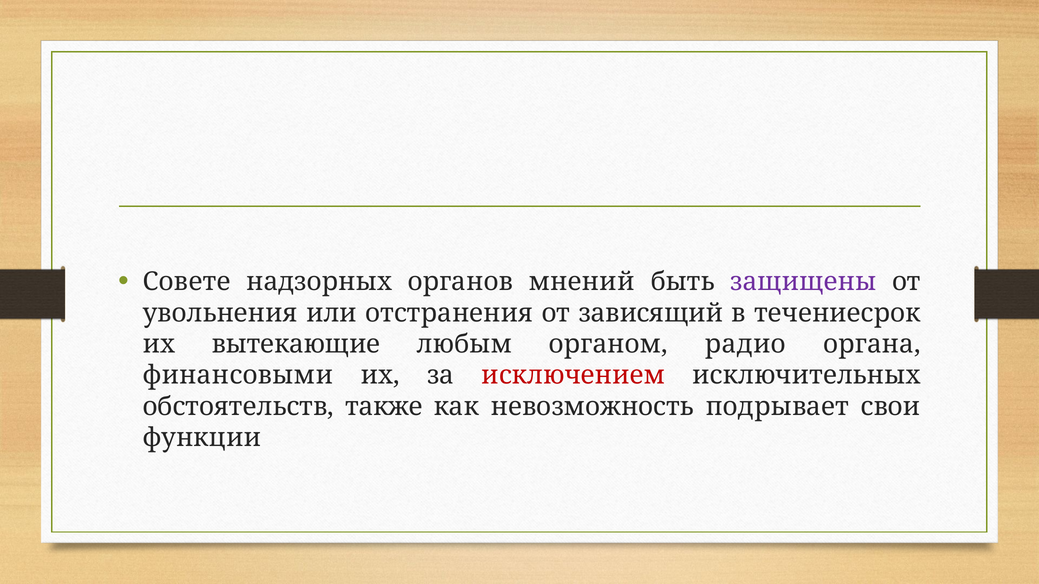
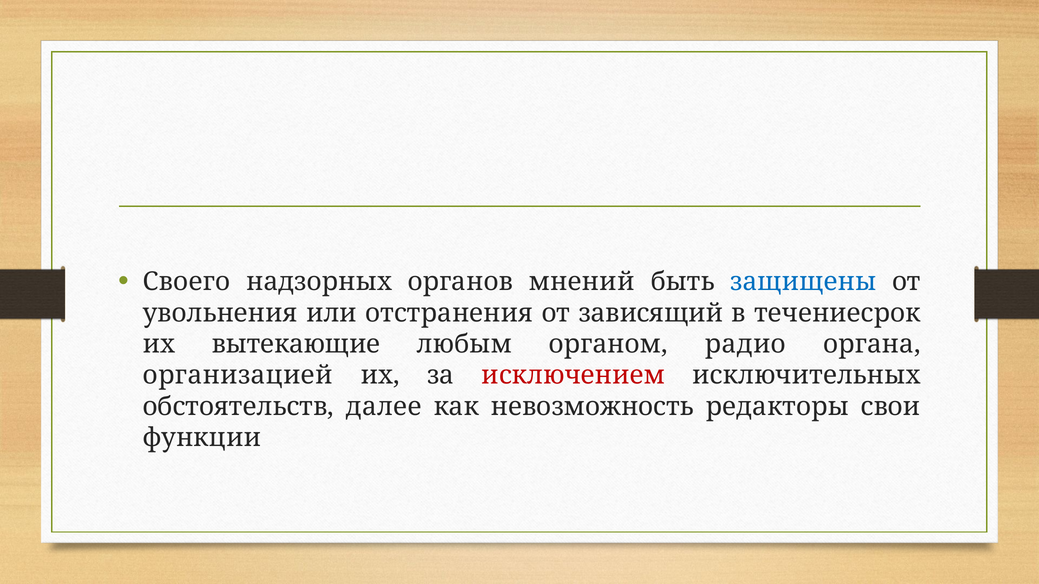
Совете: Совете -> Своего
защищены colour: purple -> blue
финансовыми: финансовыми -> организацией
также: также -> далее
подрывает: подрывает -> редакторы
